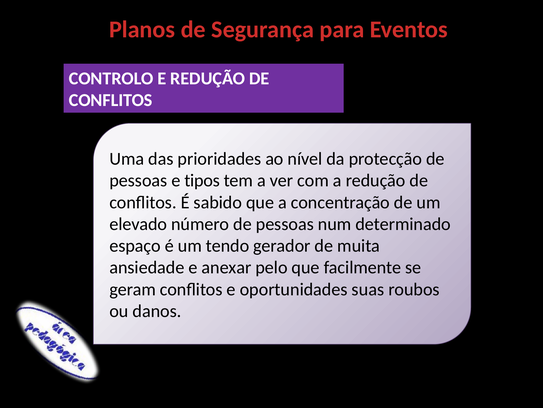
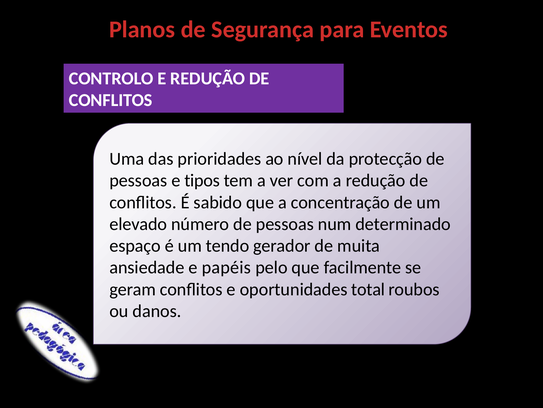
anexar: anexar -> papéis
suas: suas -> total
